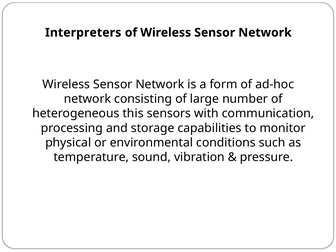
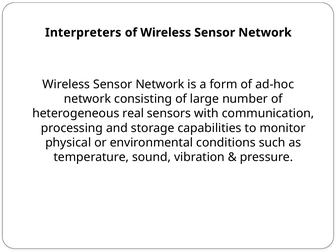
this: this -> real
